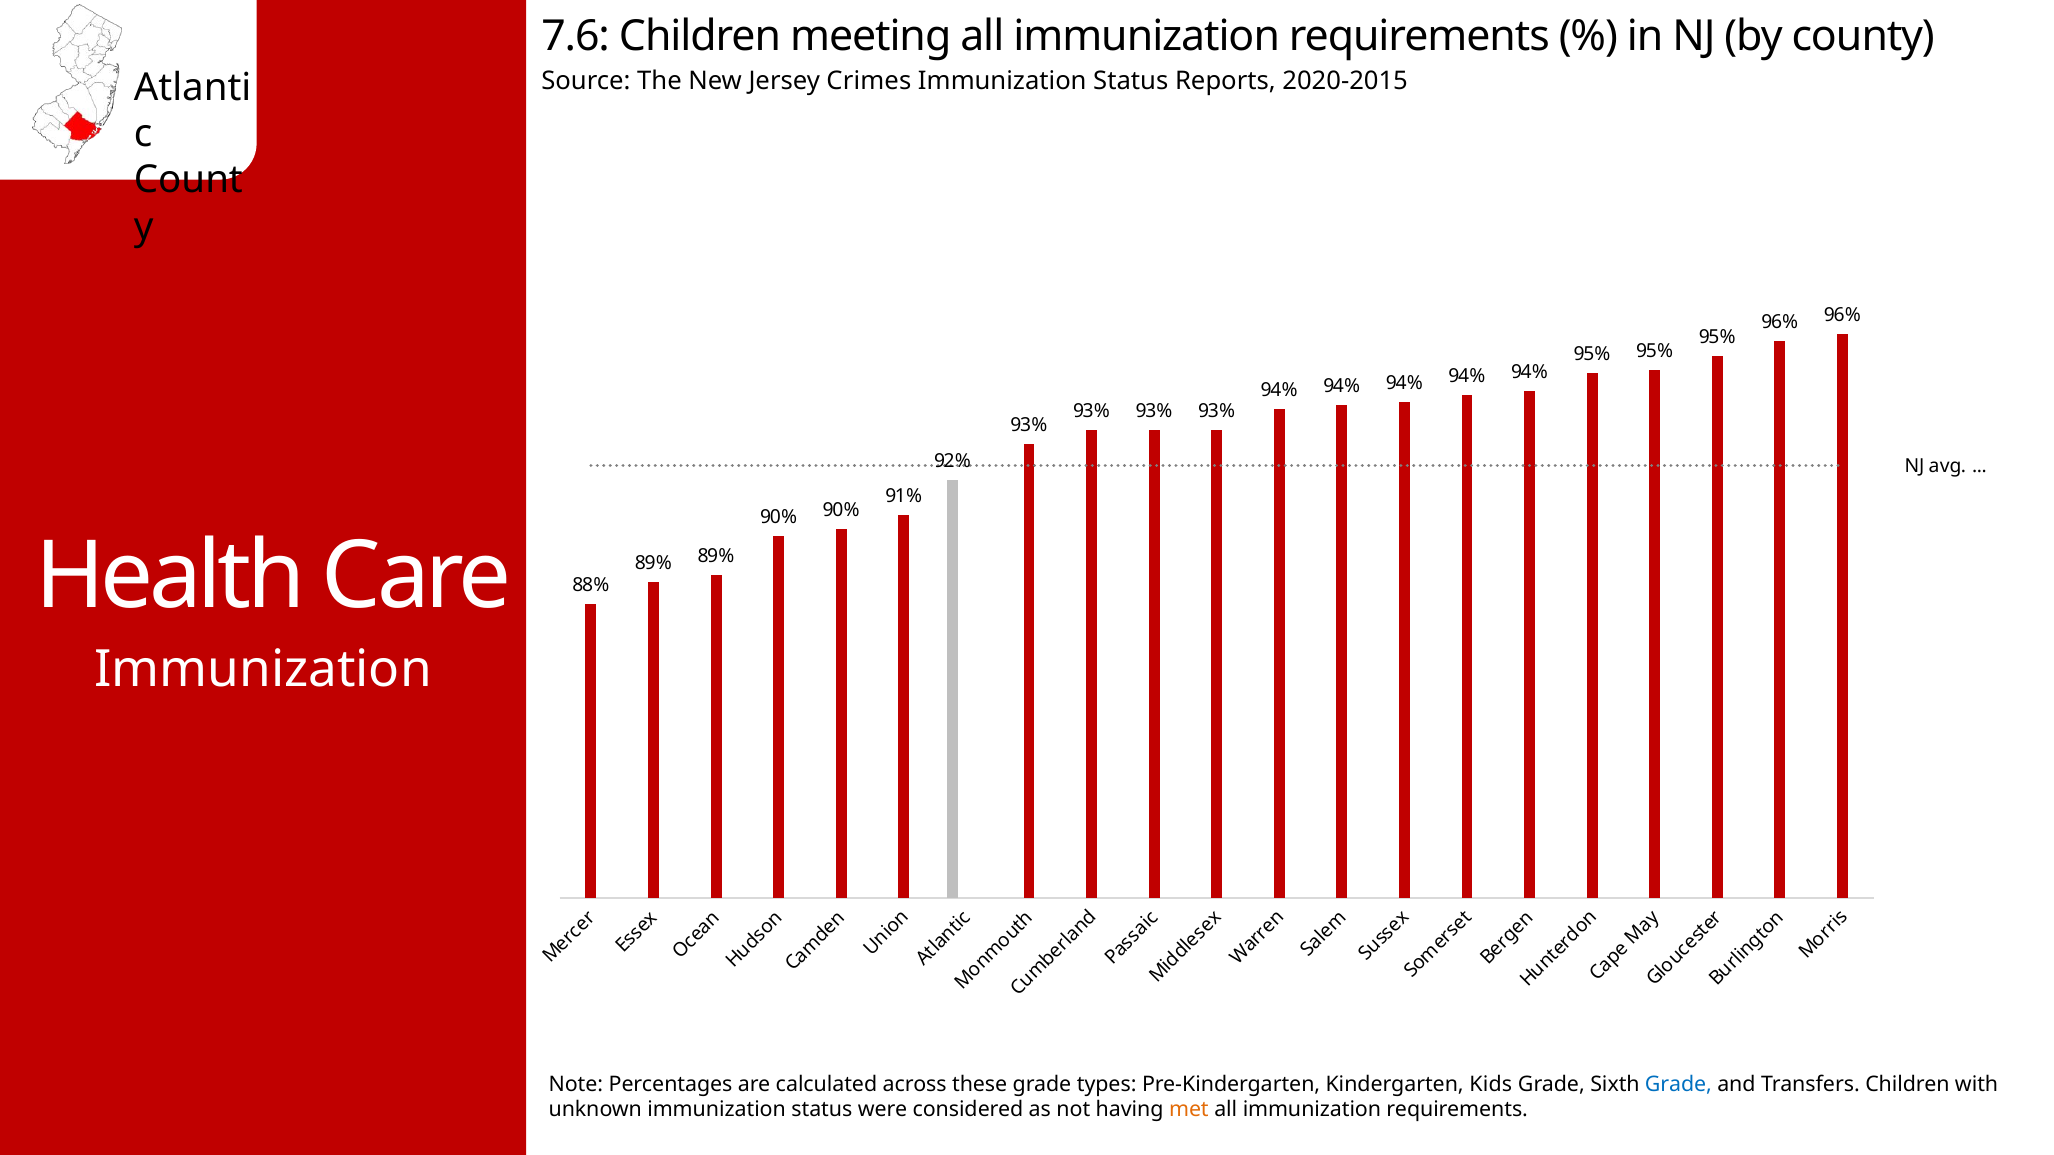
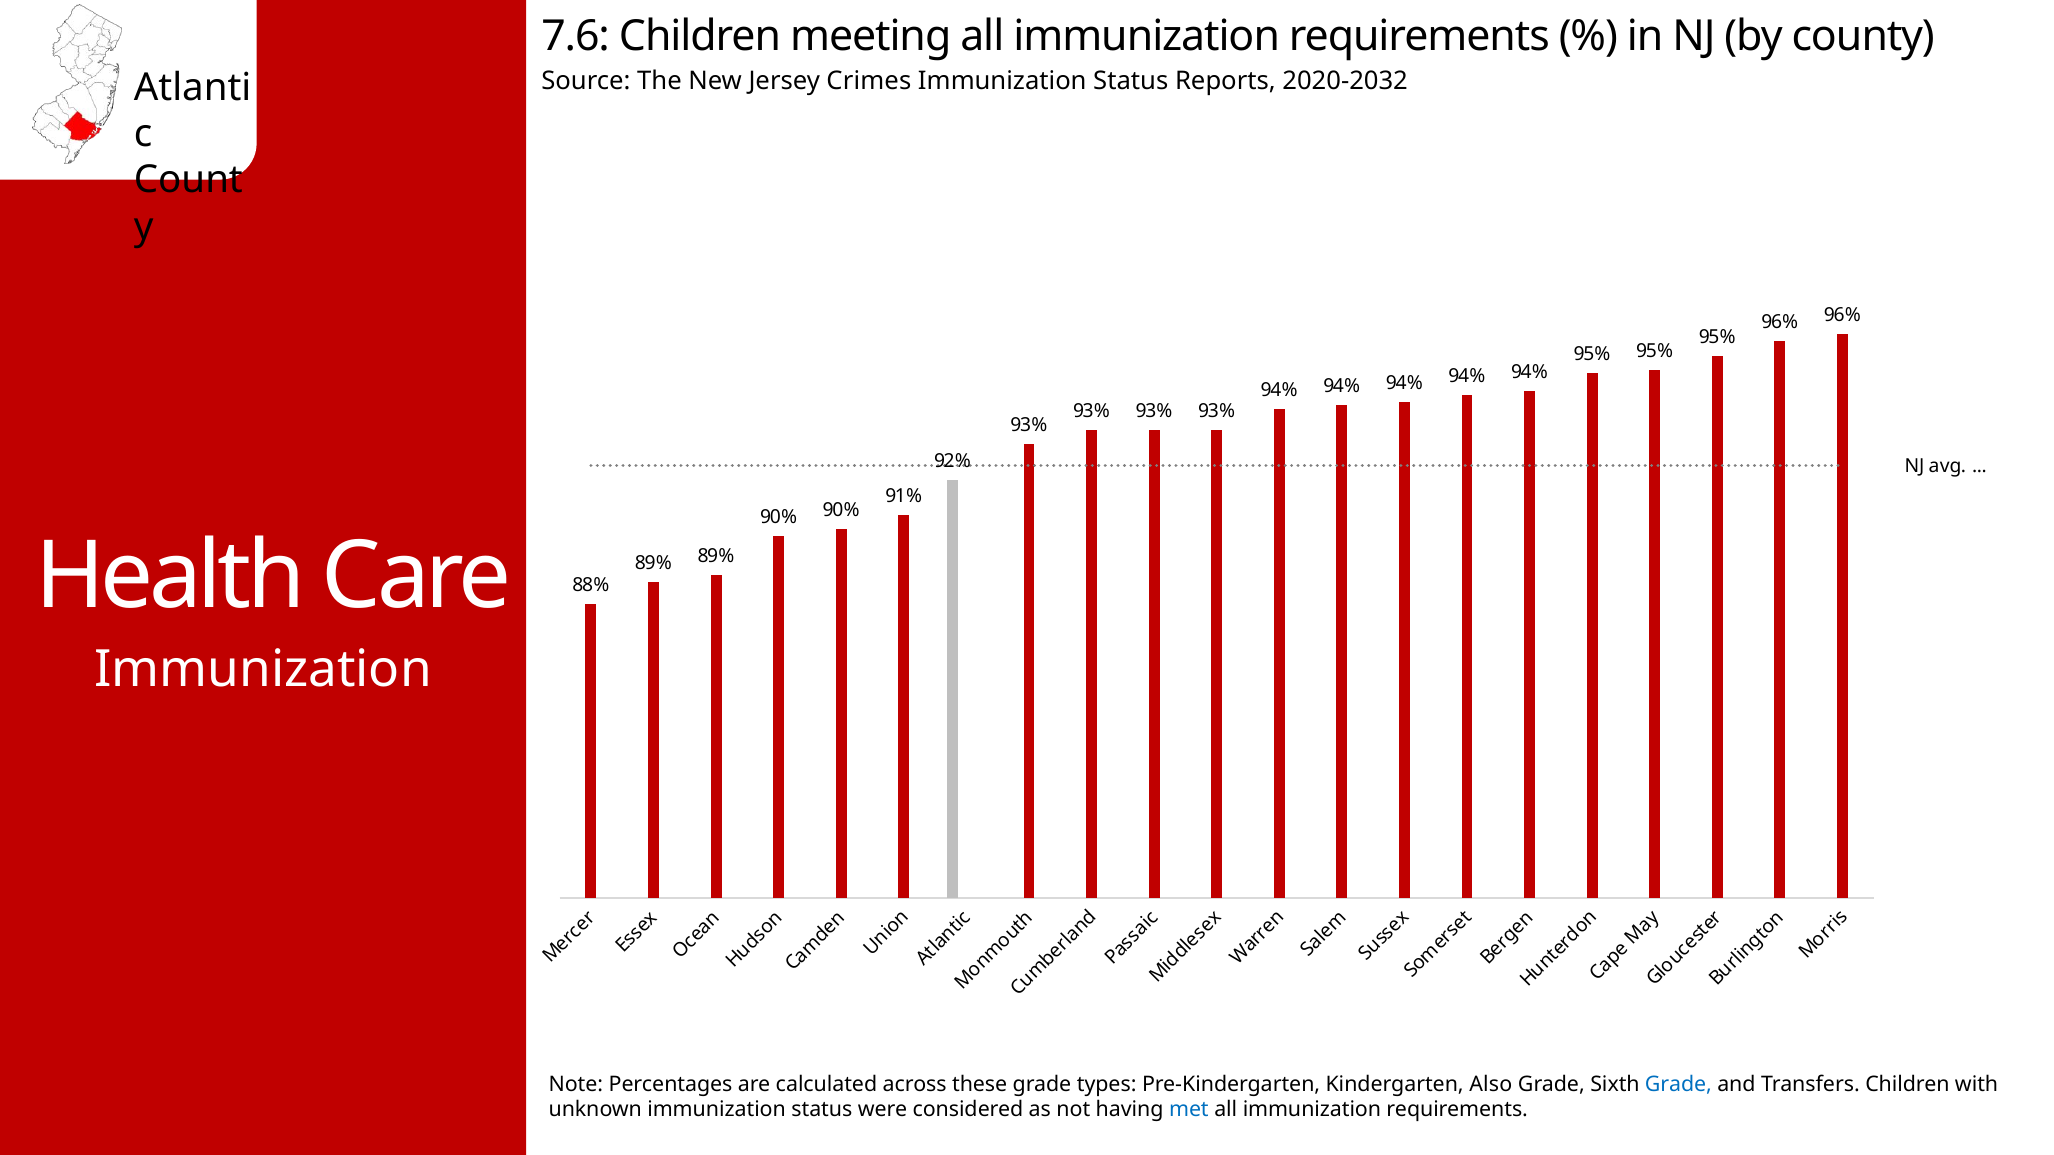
2020-2015: 2020-2015 -> 2020-2032
Kids: Kids -> Also
met colour: orange -> blue
